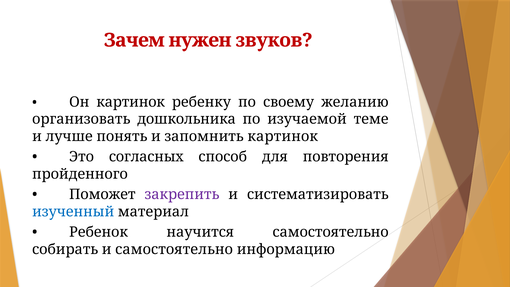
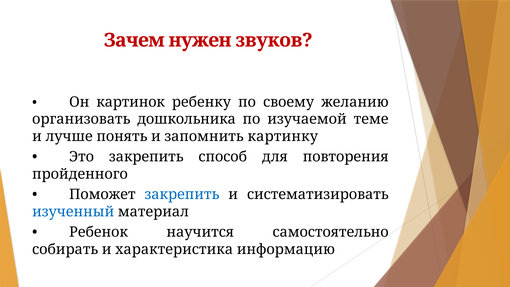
запомнить картинок: картинок -> картинку
Это согласных: согласных -> закрепить
закрепить at (182, 194) colour: purple -> blue
и самостоятельно: самостоятельно -> характеристика
